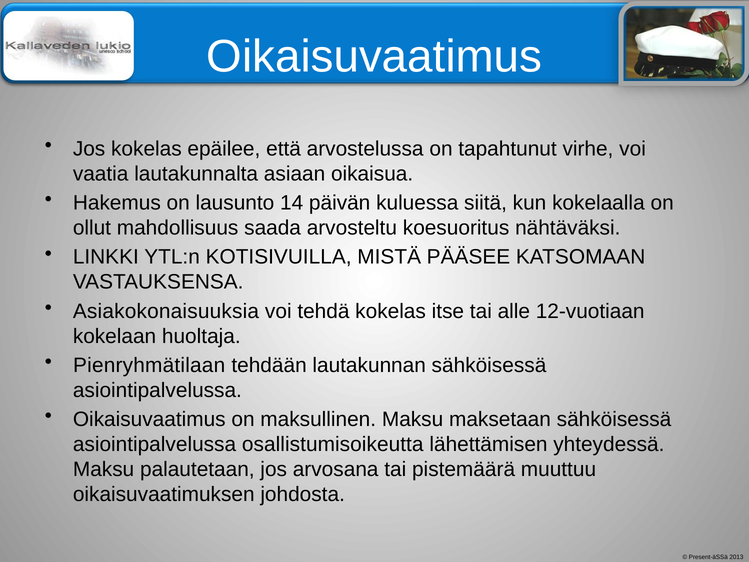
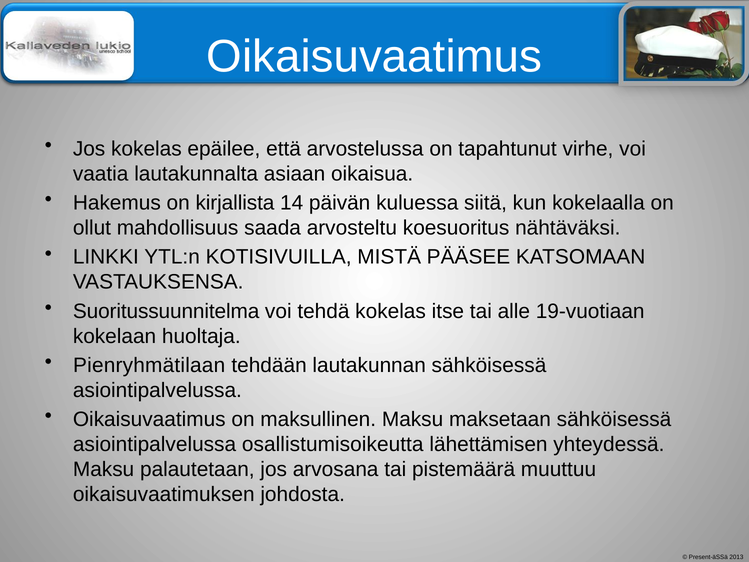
lausunto: lausunto -> kirjallista
Asiakokonaisuuksia: Asiakokonaisuuksia -> Suoritussuunnitelma
12-vuotiaan: 12-vuotiaan -> 19-vuotiaan
